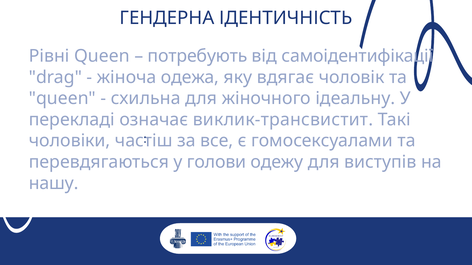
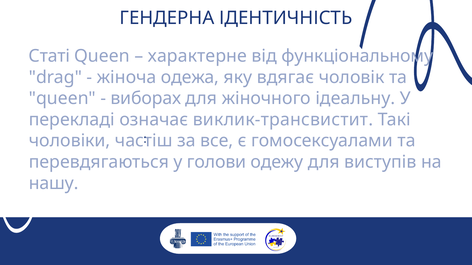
Рівні: Рівні -> Статі
потребують: потребують -> характерне
самоідентифікації: самоідентифікації -> функціональному
схильна: схильна -> виборах
